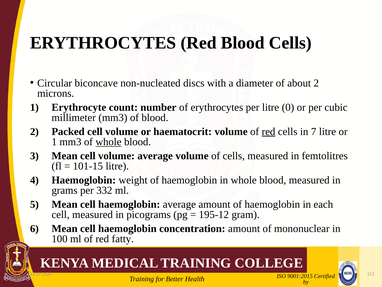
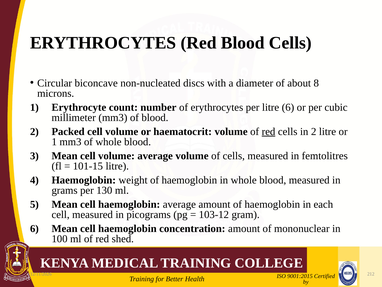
about 2: 2 -> 8
litre 0: 0 -> 6
in 7: 7 -> 2
whole at (108, 142) underline: present -> none
332: 332 -> 130
195-12: 195-12 -> 103-12
fatty: fatty -> shed
